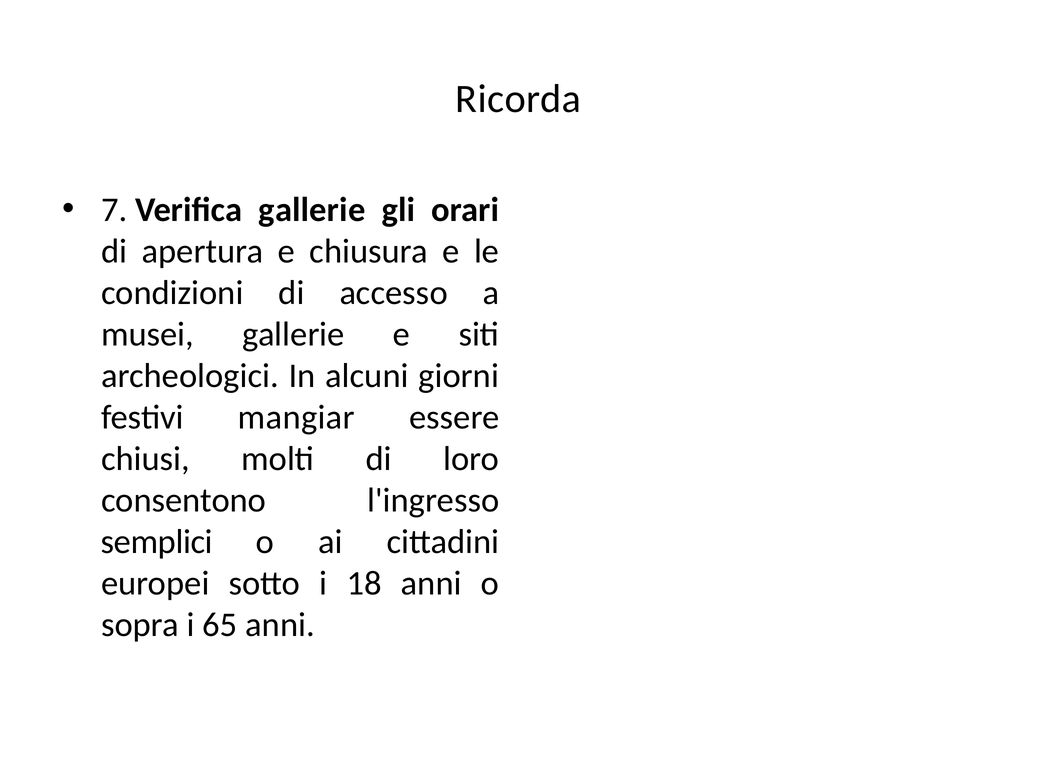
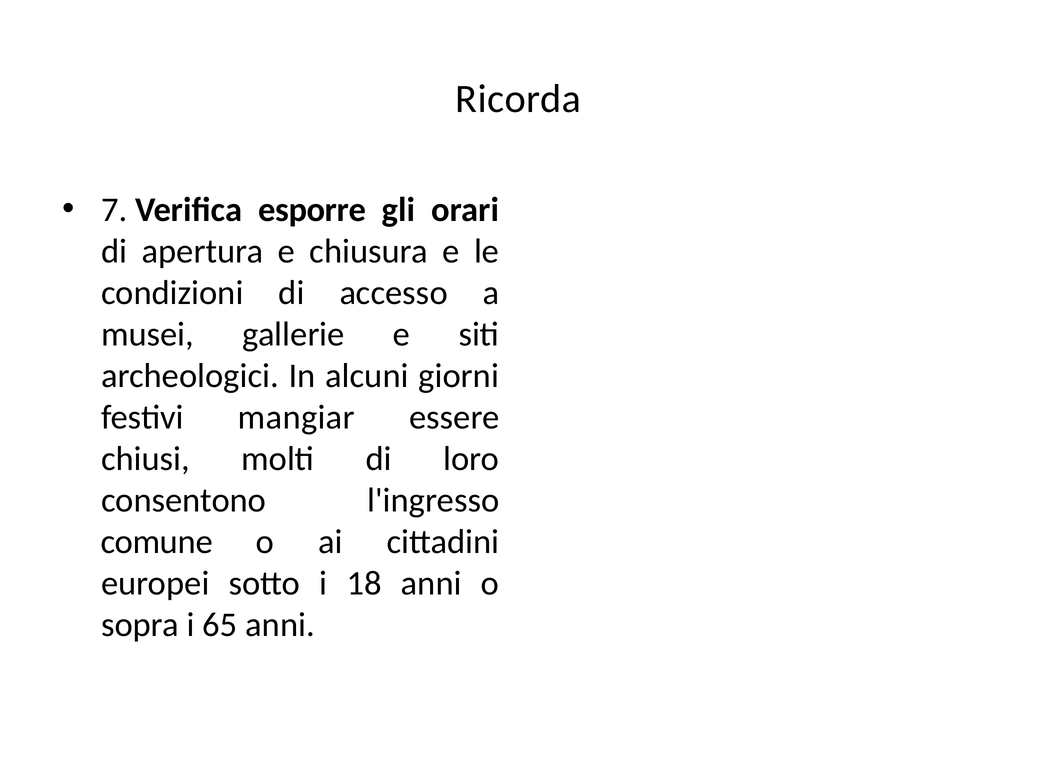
Verifica gallerie: gallerie -> esporre
semplici: semplici -> comune
